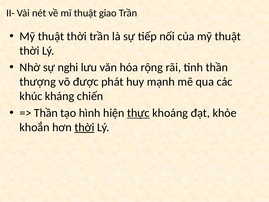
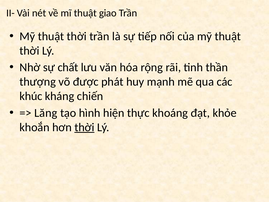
nghi: nghi -> chất
Thần at (46, 113): Thần -> Lăng
thực underline: present -> none
